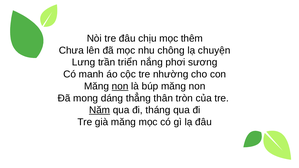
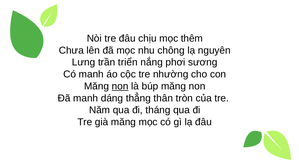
chuyện: chuyện -> nguyên
Đã mong: mong -> manh
Năm underline: present -> none
